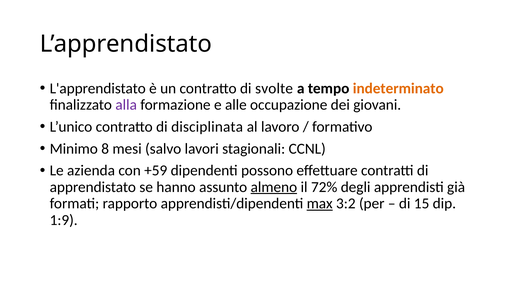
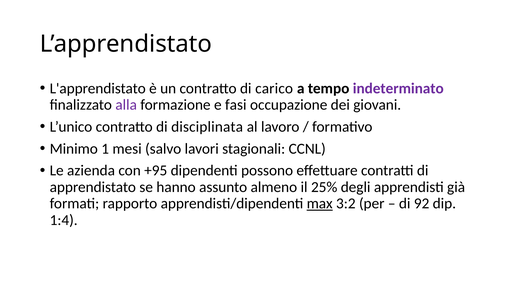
svolte: svolte -> carico
indeterminato colour: orange -> purple
alle: alle -> fasi
8: 8 -> 1
+59: +59 -> +95
almeno underline: present -> none
72%: 72% -> 25%
15: 15 -> 92
1:9: 1:9 -> 1:4
